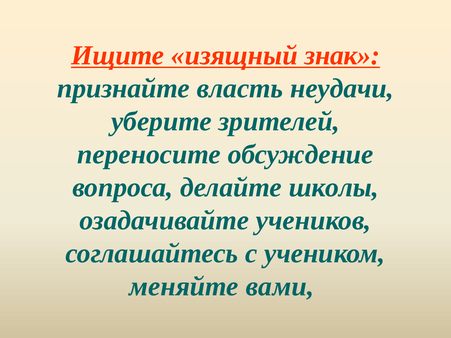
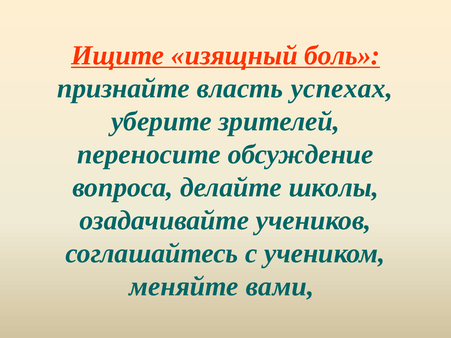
знак: знак -> боль
неудачи: неудачи -> успехах
